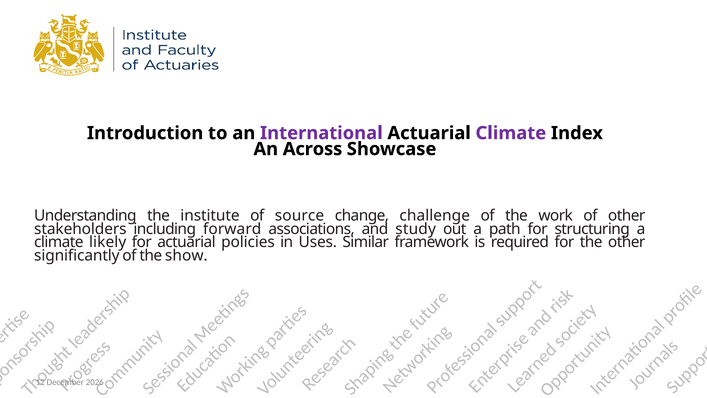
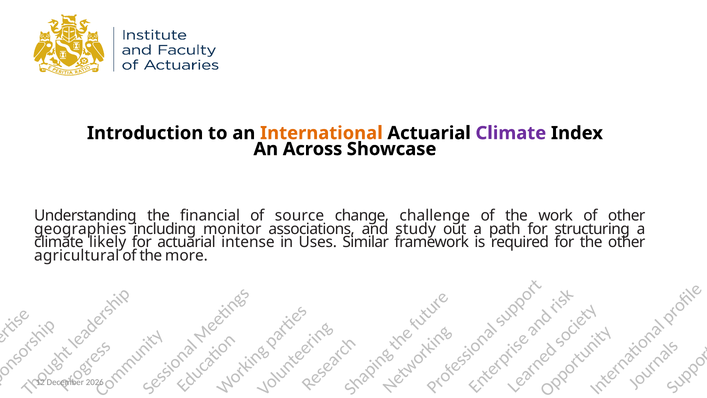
International colour: purple -> orange
institute: institute -> financial
stakeholders: stakeholders -> geographies
forward: forward -> monitor
policies: policies -> intense
significantly: significantly -> agricultural
show: show -> more
